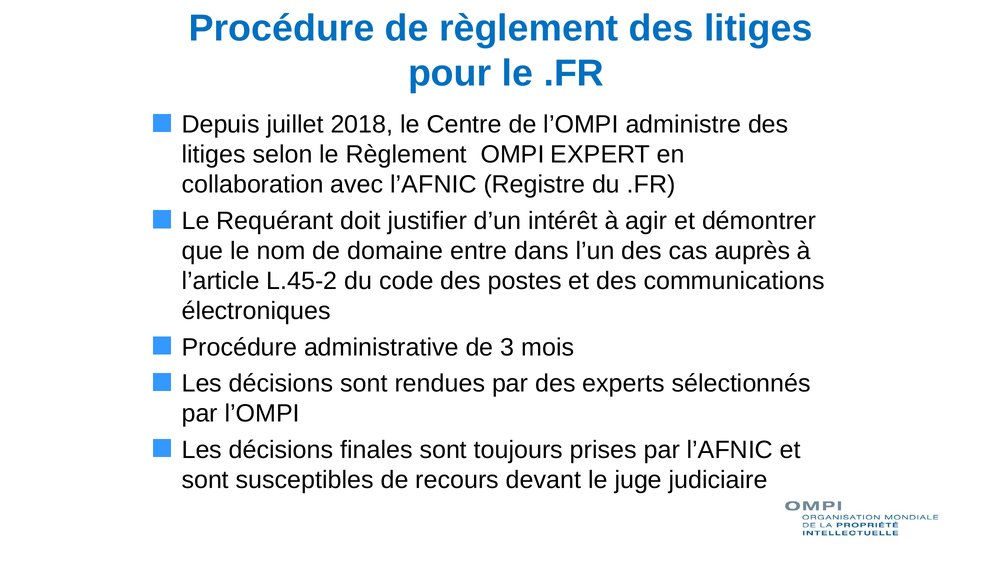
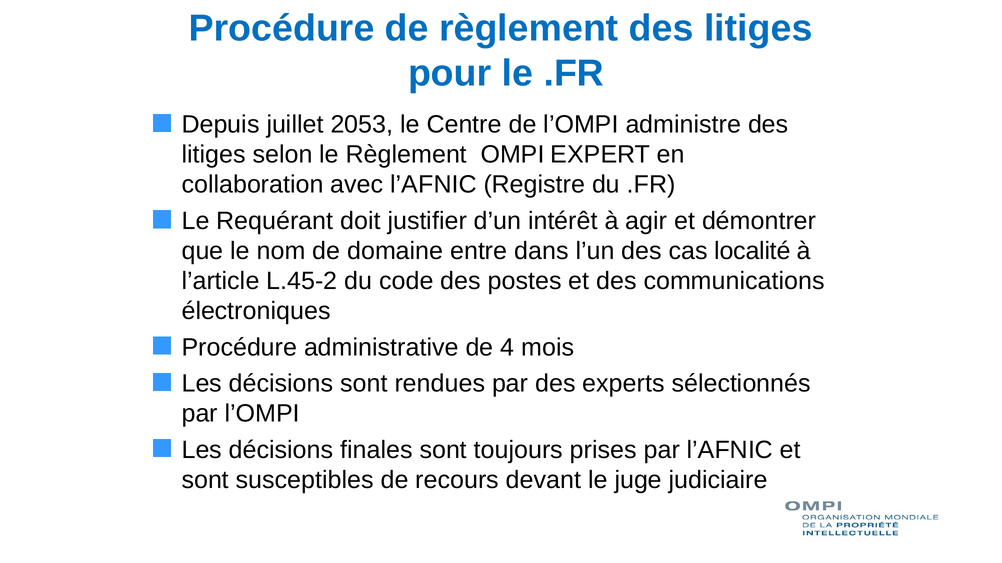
2018: 2018 -> 2053
auprès: auprès -> localité
3: 3 -> 4
